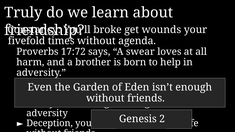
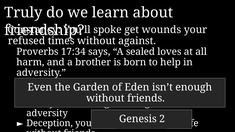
broke: broke -> spoke
fivefold: fivefold -> refused
agenda: agenda -> against
17:72: 17:72 -> 17:34
swear: swear -> sealed
